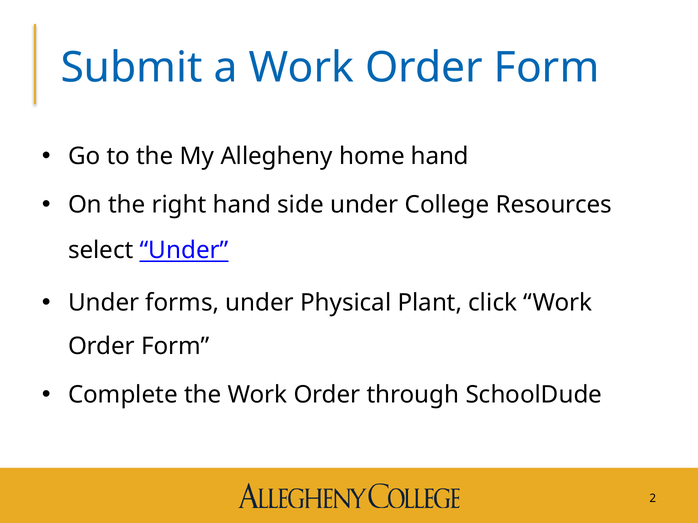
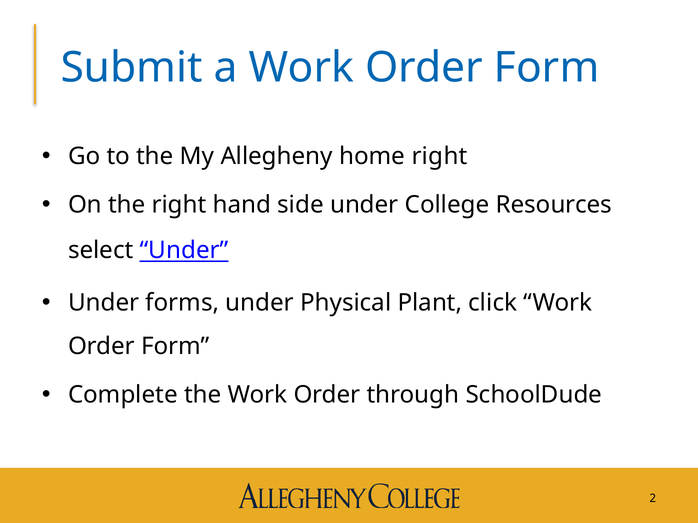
home hand: hand -> right
